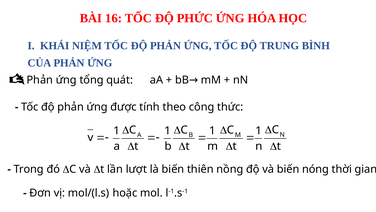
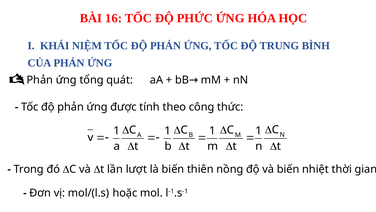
nóng: nóng -> nhiệt
